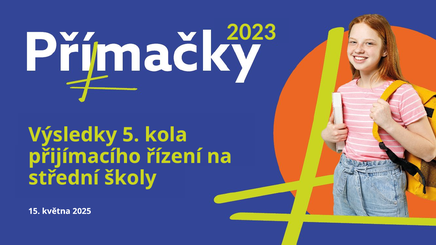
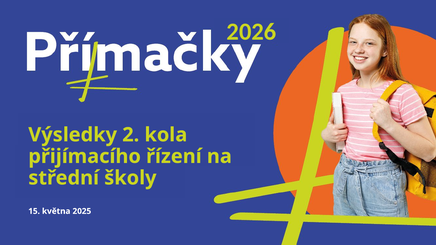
2023: 2023 -> 2026
5: 5 -> 2
